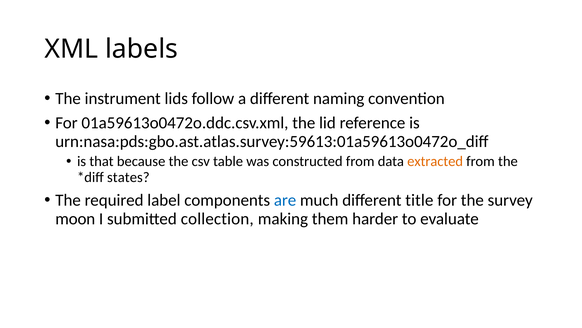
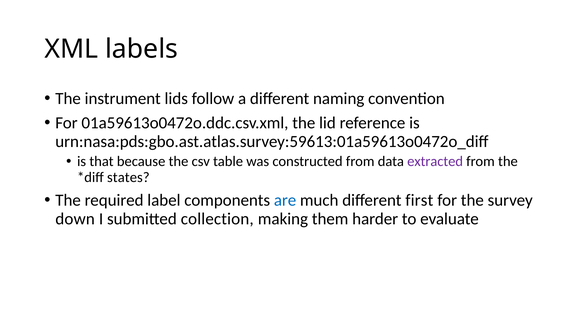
extracted colour: orange -> purple
title: title -> first
moon: moon -> down
